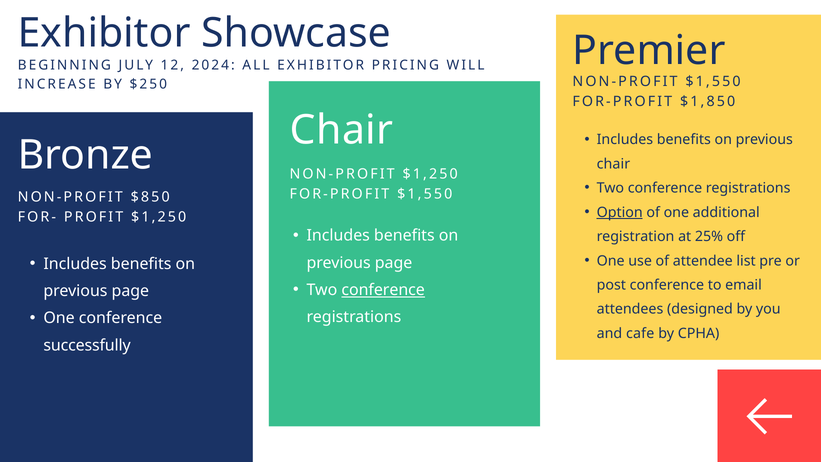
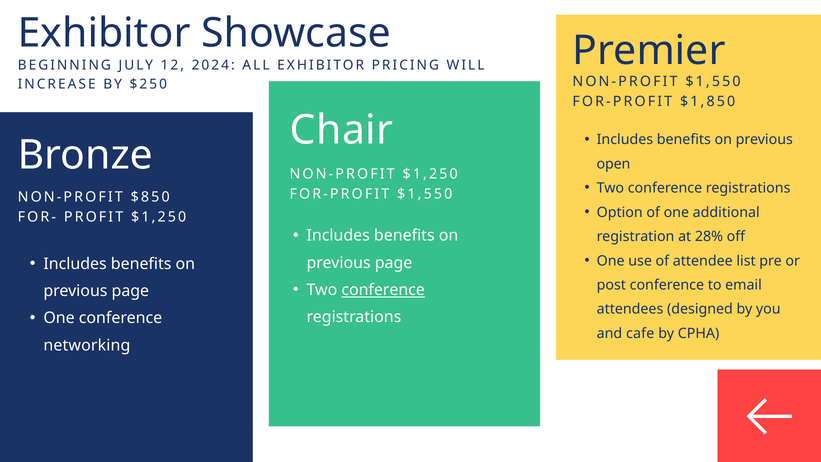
chair at (613, 164): chair -> open
Option underline: present -> none
25%: 25% -> 28%
successfully: successfully -> networking
